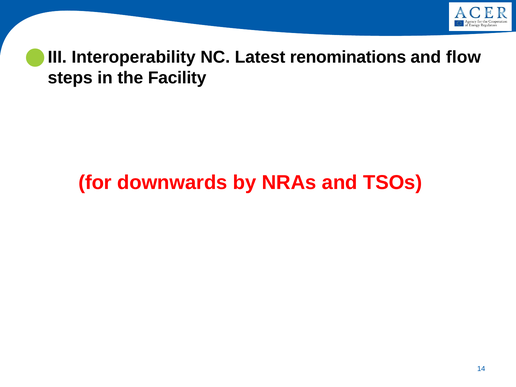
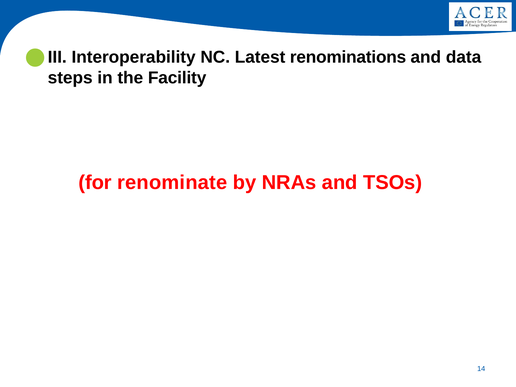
flow: flow -> data
downwards: downwards -> renominate
